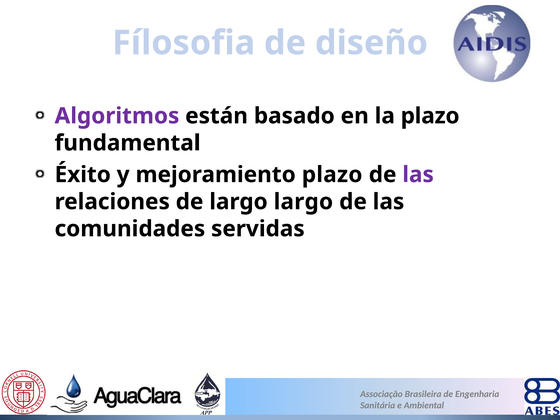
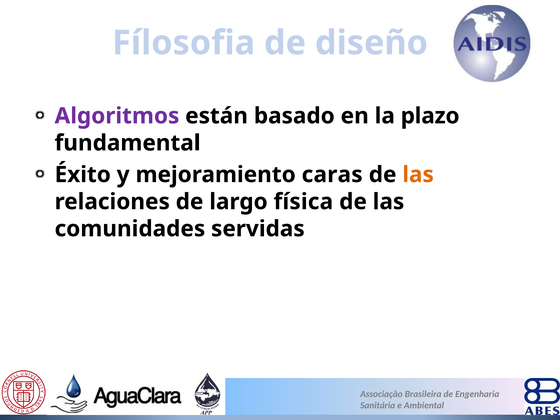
mejoramiento plazo: plazo -> caras
las at (418, 175) colour: purple -> orange
largo largo: largo -> física
